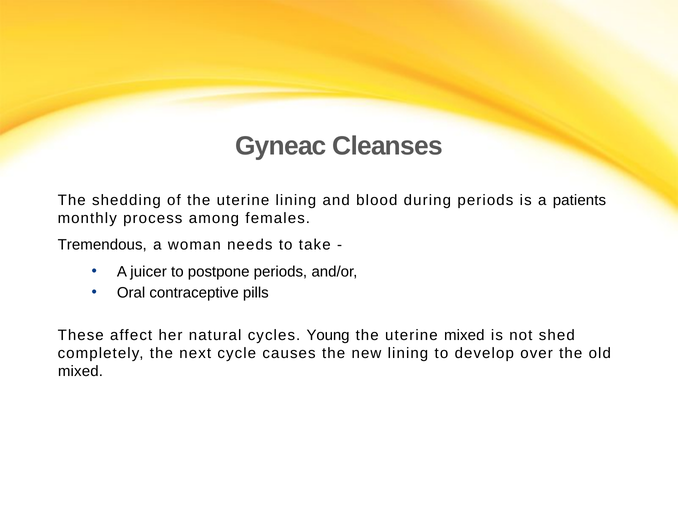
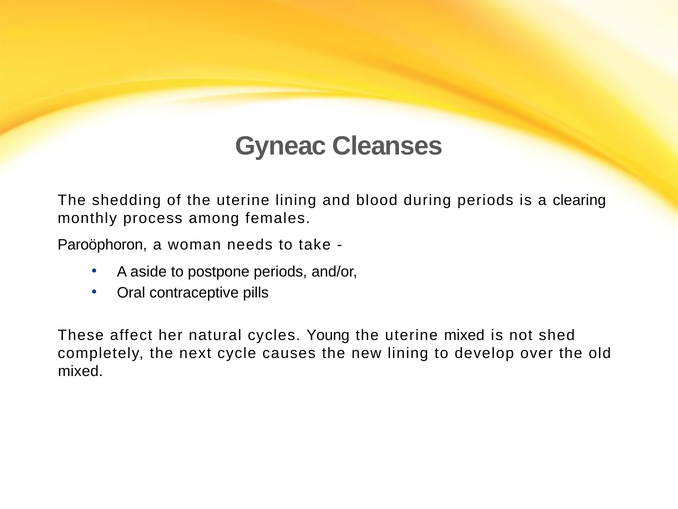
patients: patients -> clearing
Tremendous: Tremendous -> Paroöphoron
juicer: juicer -> aside
